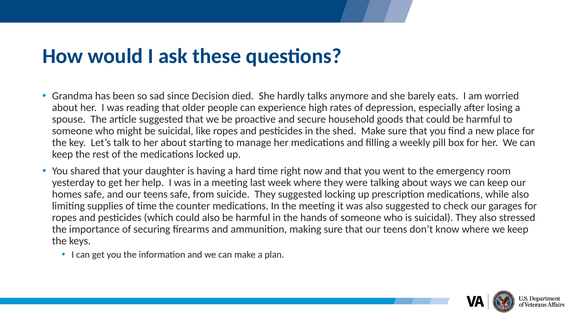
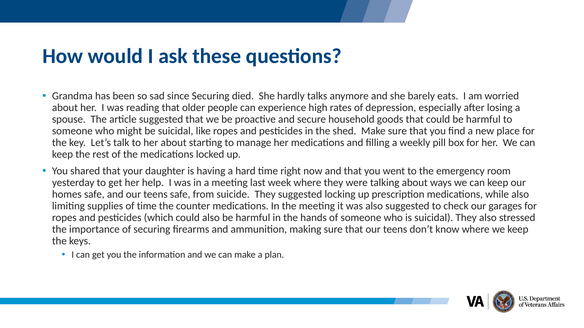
since Decision: Decision -> Securing
